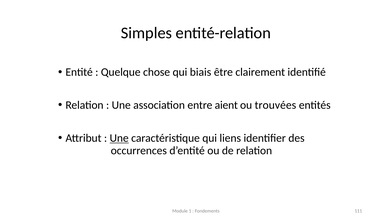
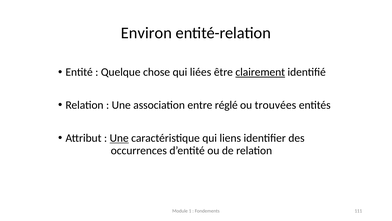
Simples: Simples -> Environ
biais: biais -> liées
clairement underline: none -> present
aient: aient -> réglé
